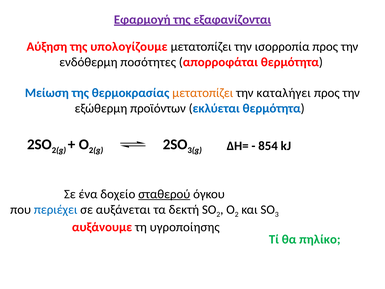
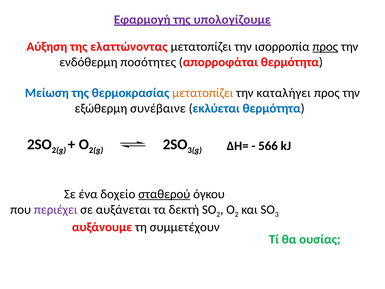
εξαφανίζονται: εξαφανίζονται -> υπολογίζουμε
υπολογίζουμε: υπολογίζουμε -> ελαττώνοντας
προς at (325, 47) underline: none -> present
προϊόντων: προϊόντων -> συνέβαινε
854: 854 -> 566
περιέχει colour: blue -> purple
υγροποίησης: υγροποίησης -> συμμετέχουν
πηλίκο: πηλίκο -> ουσίας
